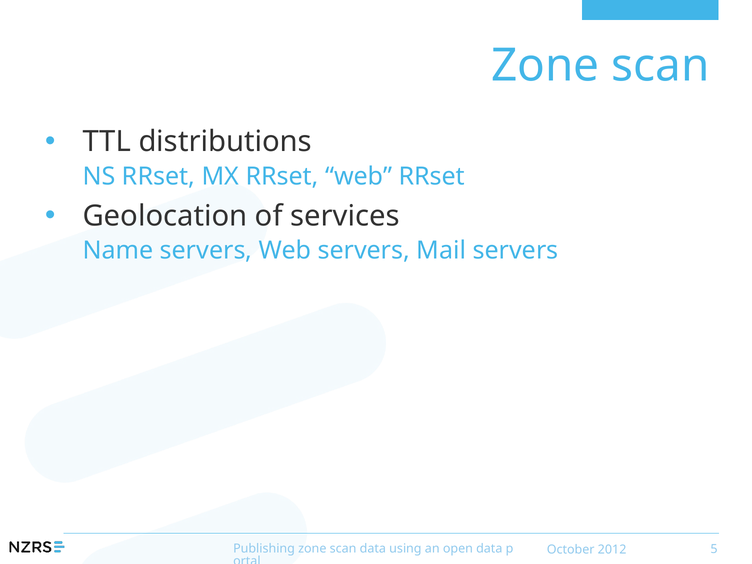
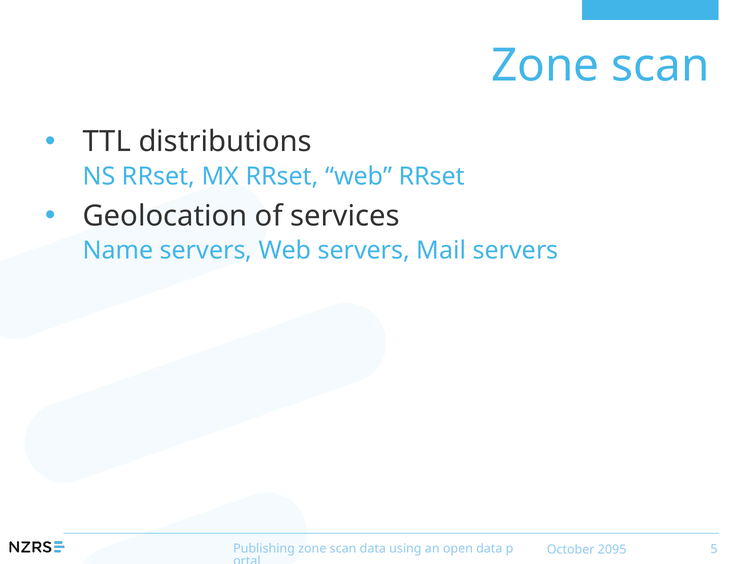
2012: 2012 -> 2095
